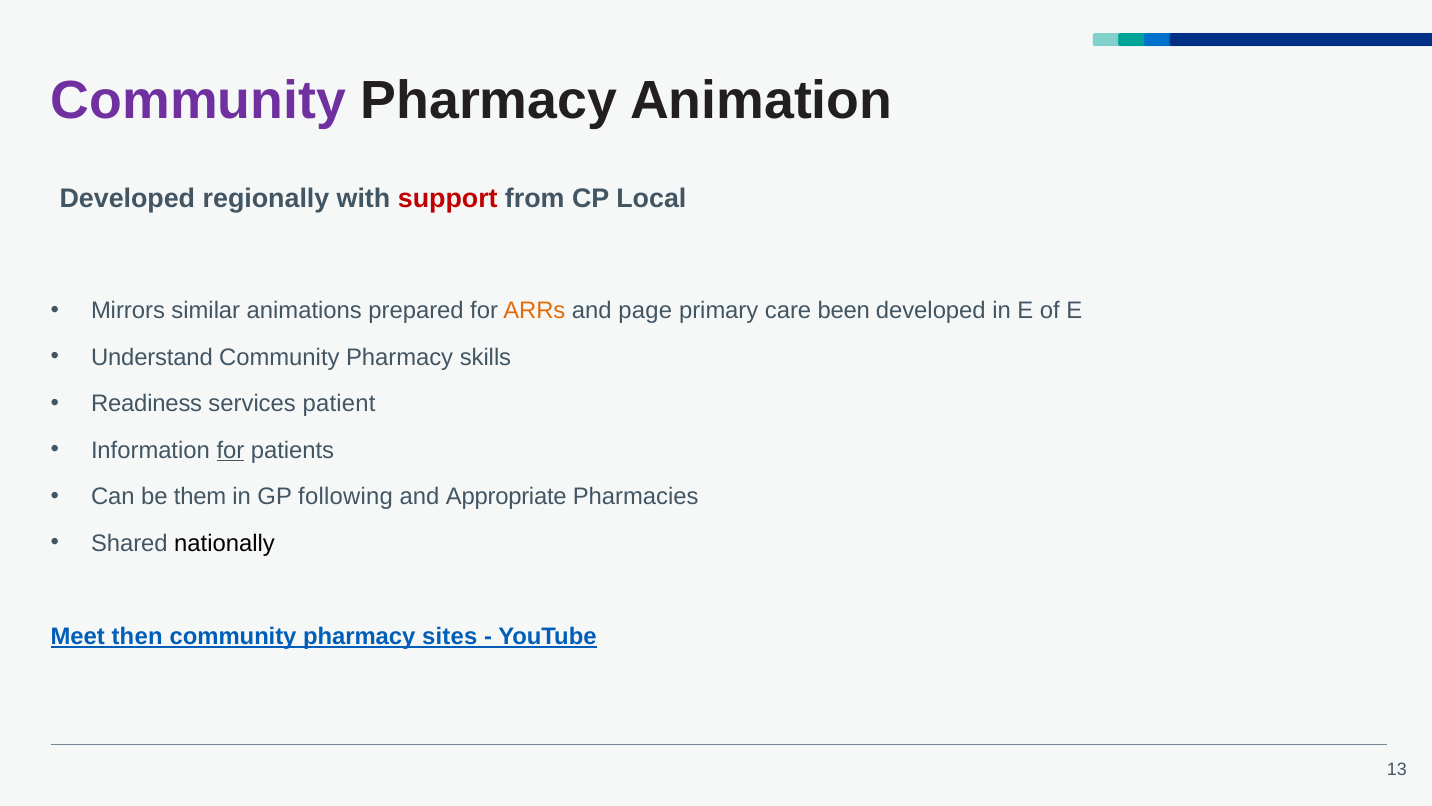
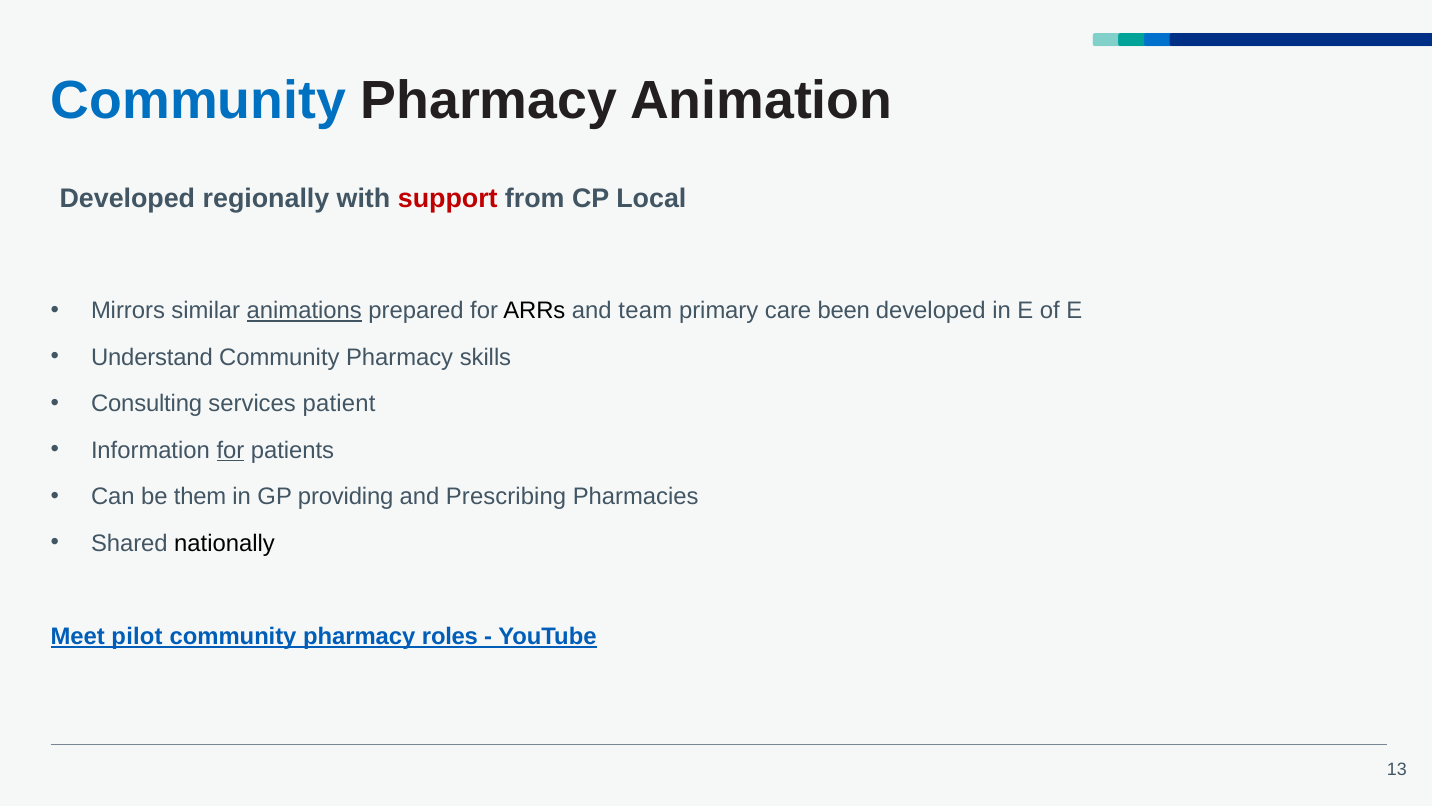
Community at (198, 101) colour: purple -> blue
animations underline: none -> present
ARRs colour: orange -> black
page: page -> team
Readiness: Readiness -> Consulting
following: following -> providing
Appropriate: Appropriate -> Prescribing
then: then -> pilot
sites: sites -> roles
